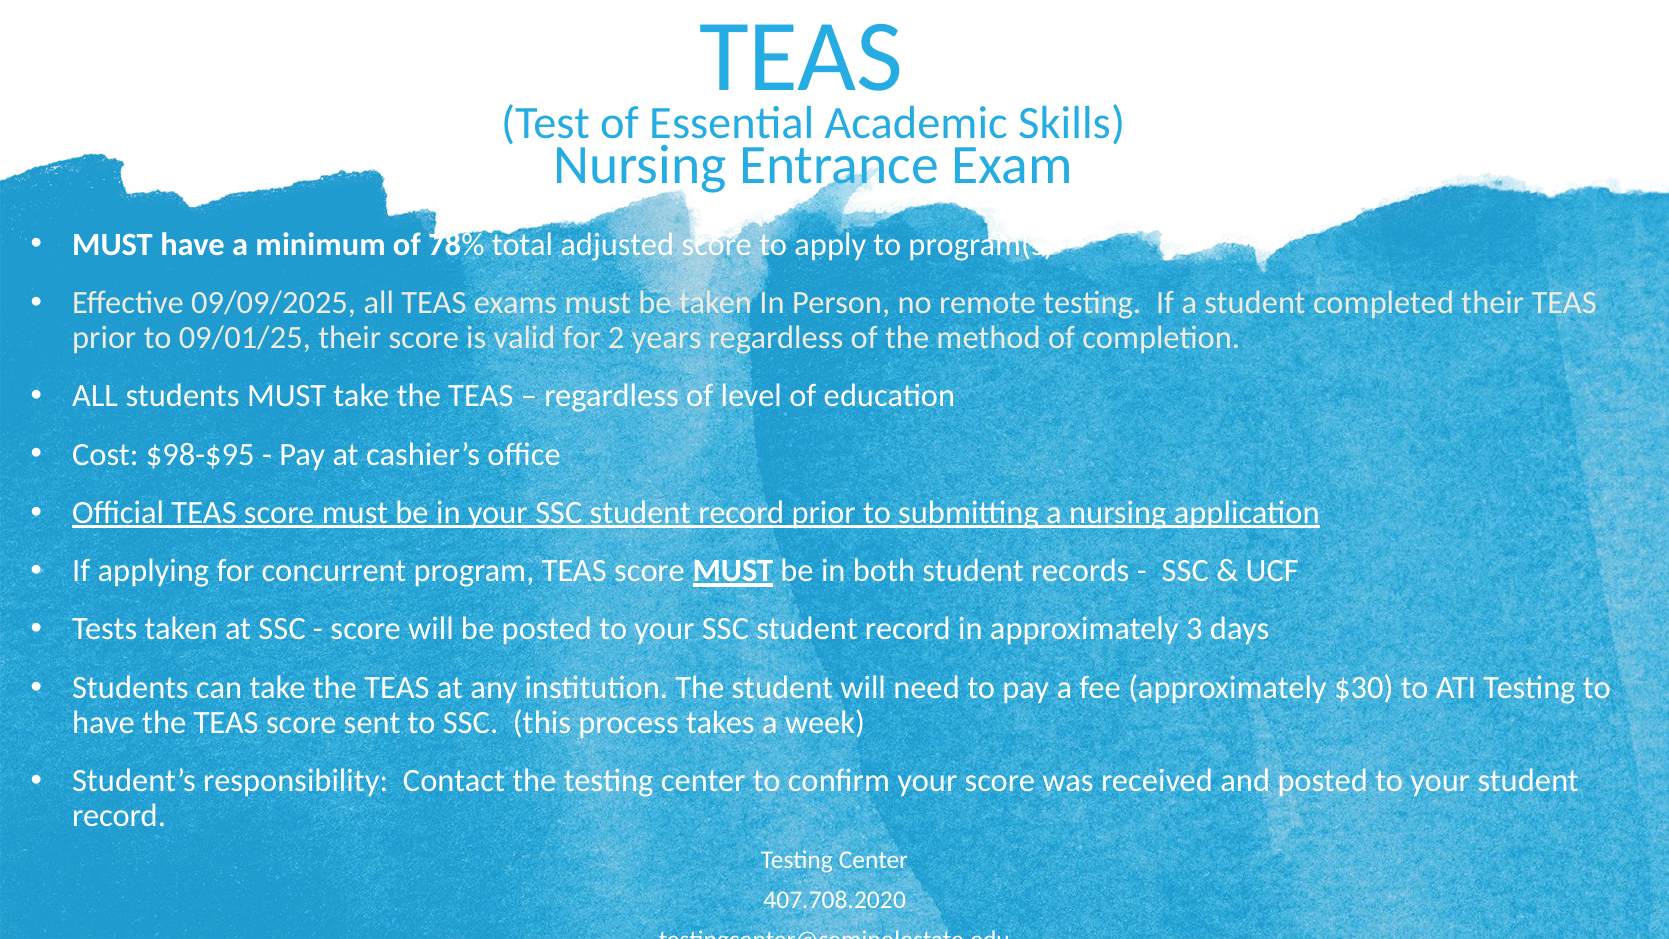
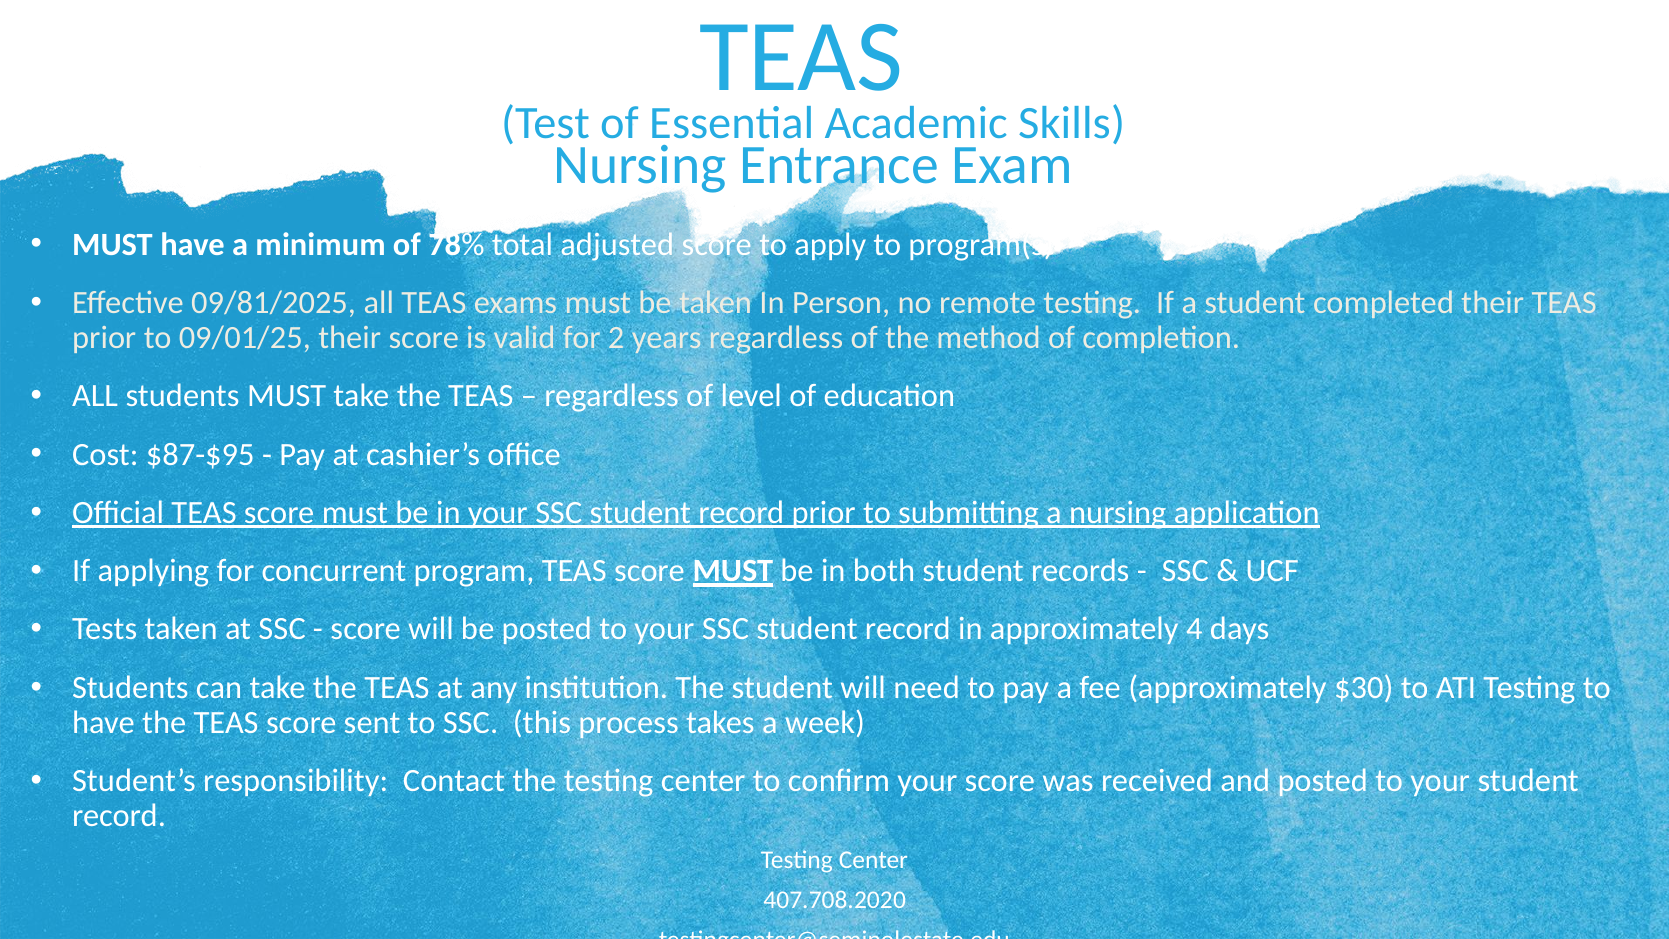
09/09/2025: 09/09/2025 -> 09/81/2025
$98-$95: $98-$95 -> $87-$95
3: 3 -> 4
